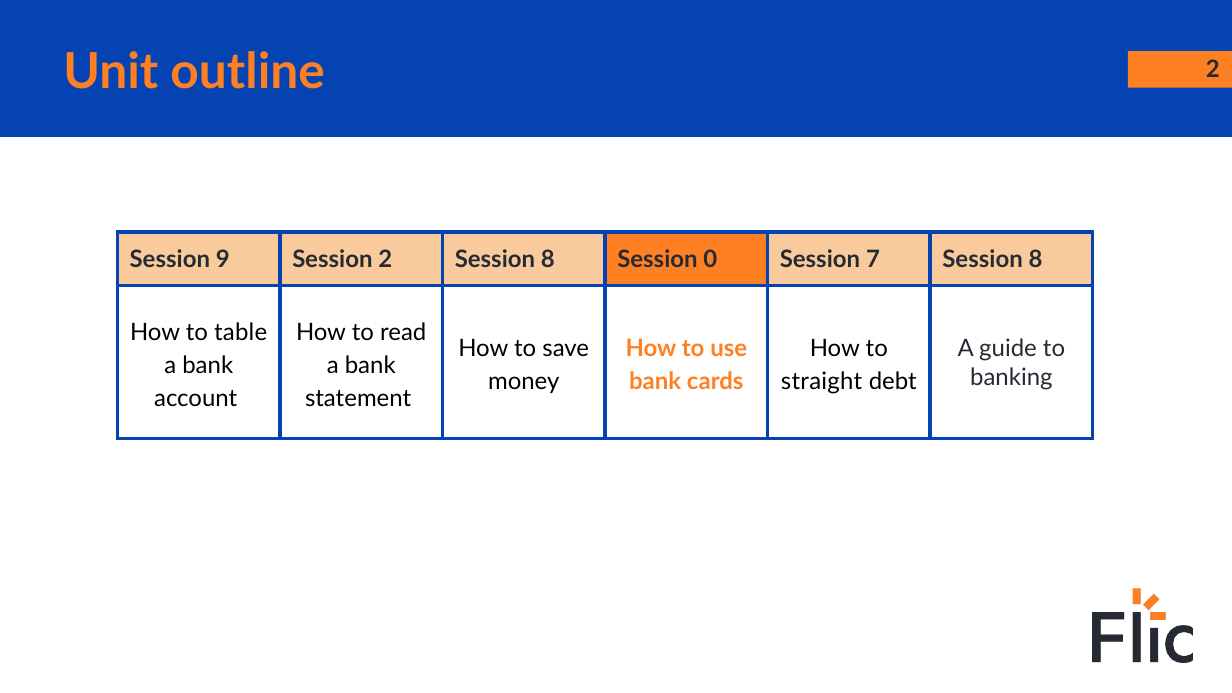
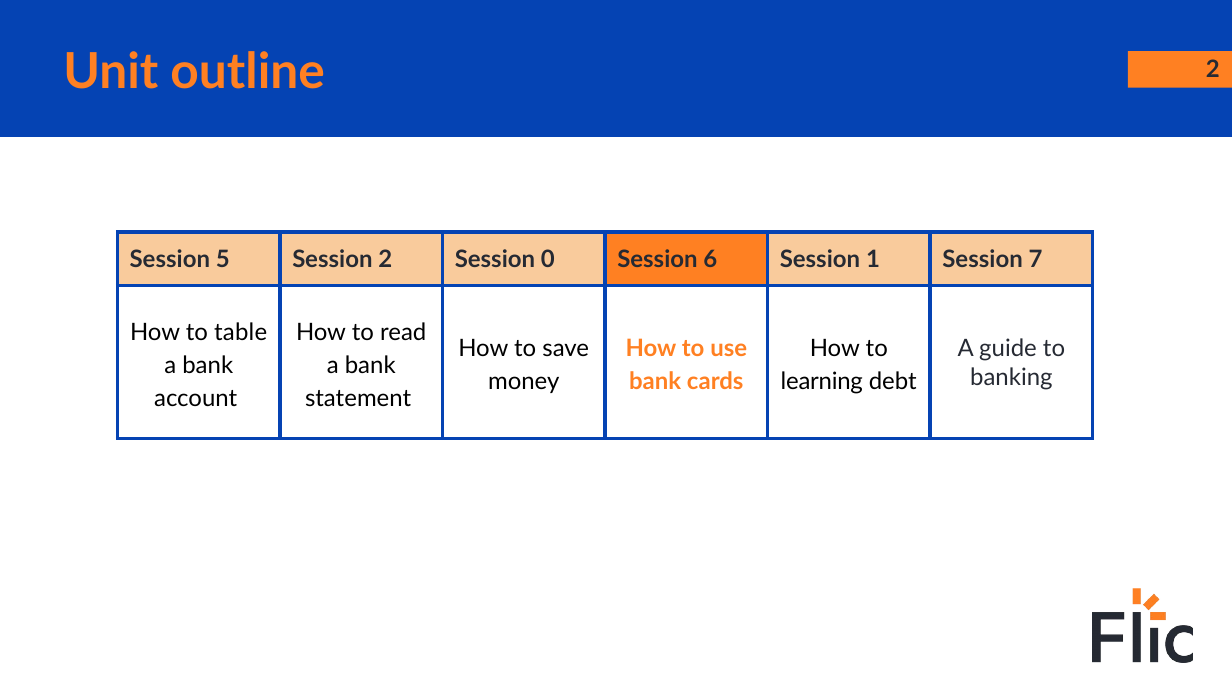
9: 9 -> 5
2 Session 8: 8 -> 0
0: 0 -> 6
7: 7 -> 1
8 at (1036, 260): 8 -> 7
straight: straight -> learning
